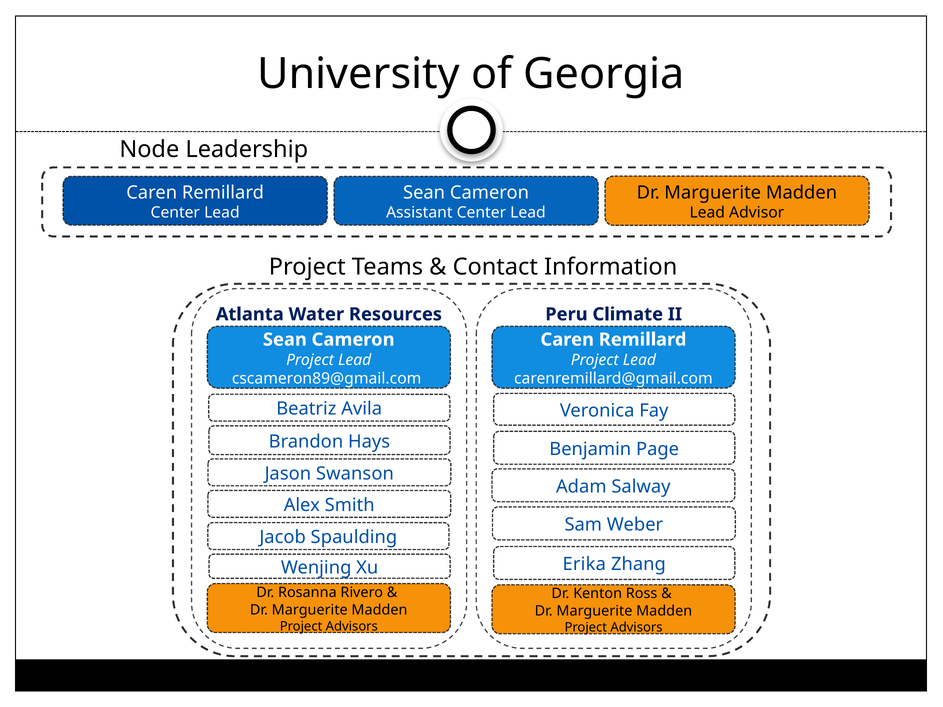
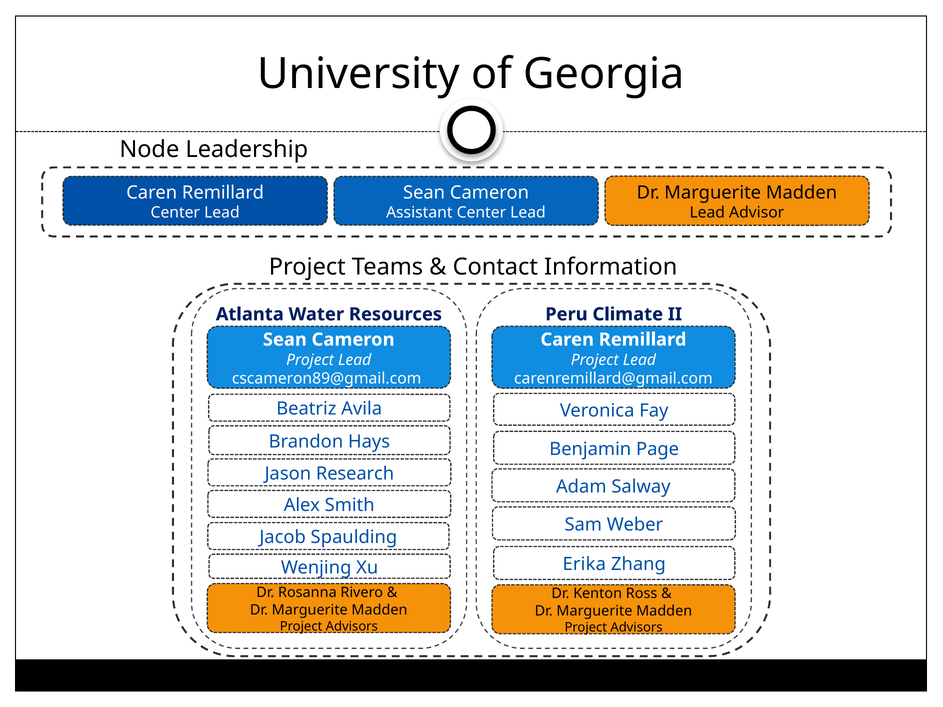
Swanson: Swanson -> Research
